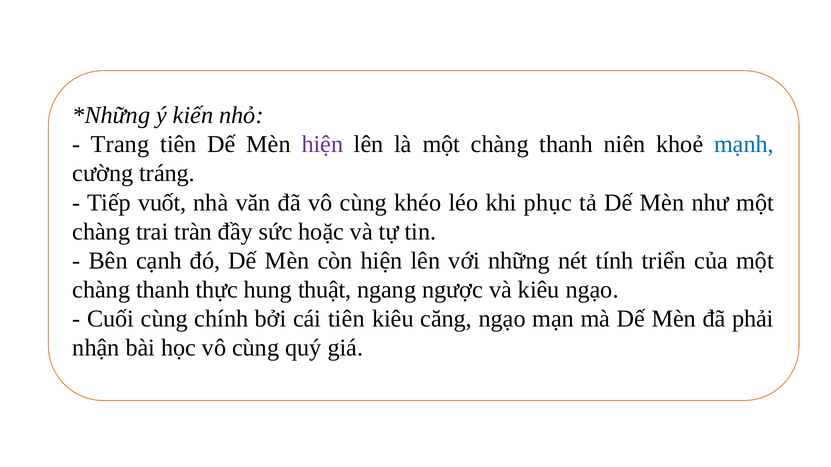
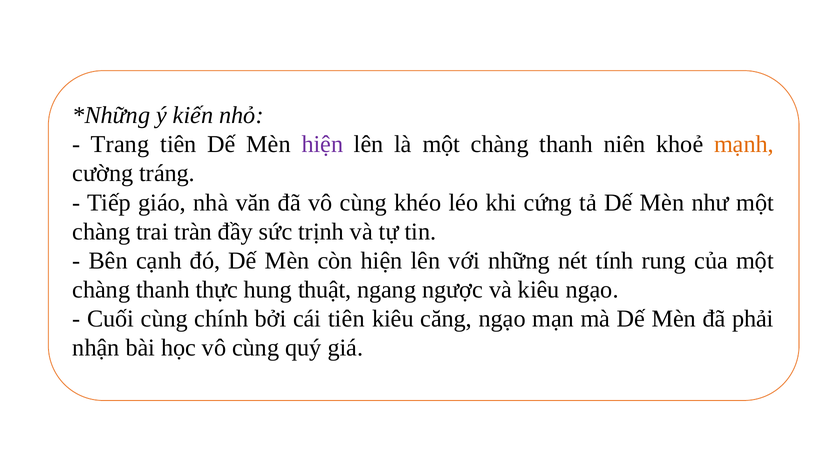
mạnh colour: blue -> orange
vuốt: vuốt -> giáo
phục: phục -> cứng
hoặc: hoặc -> trịnh
triển: triển -> rung
